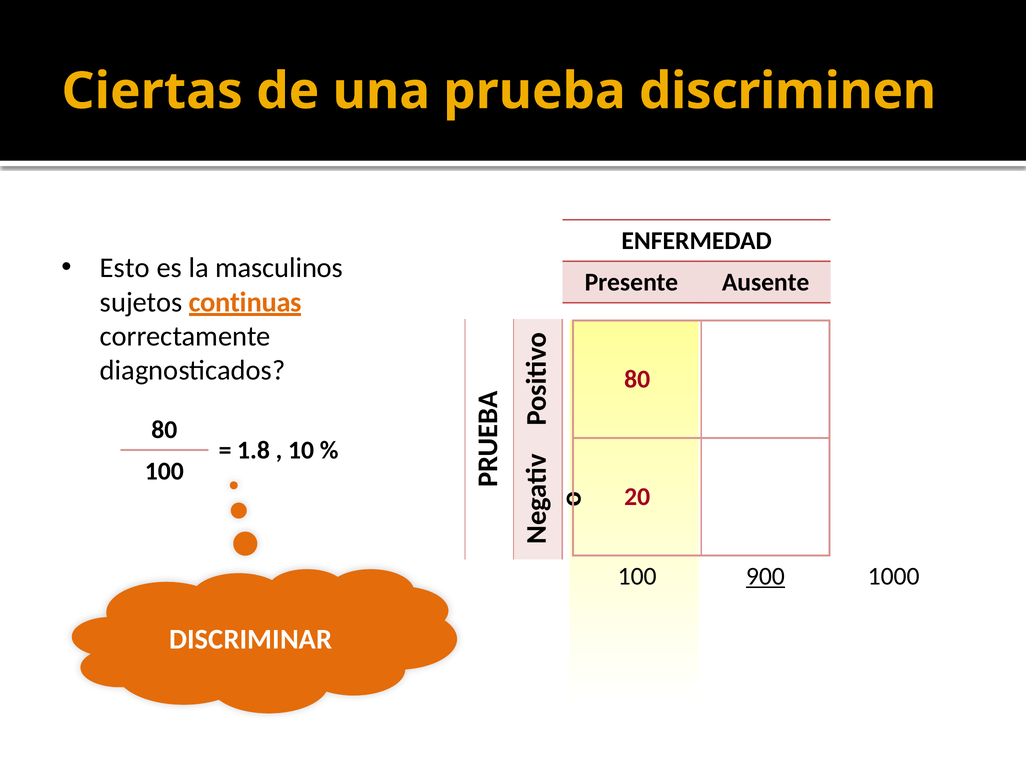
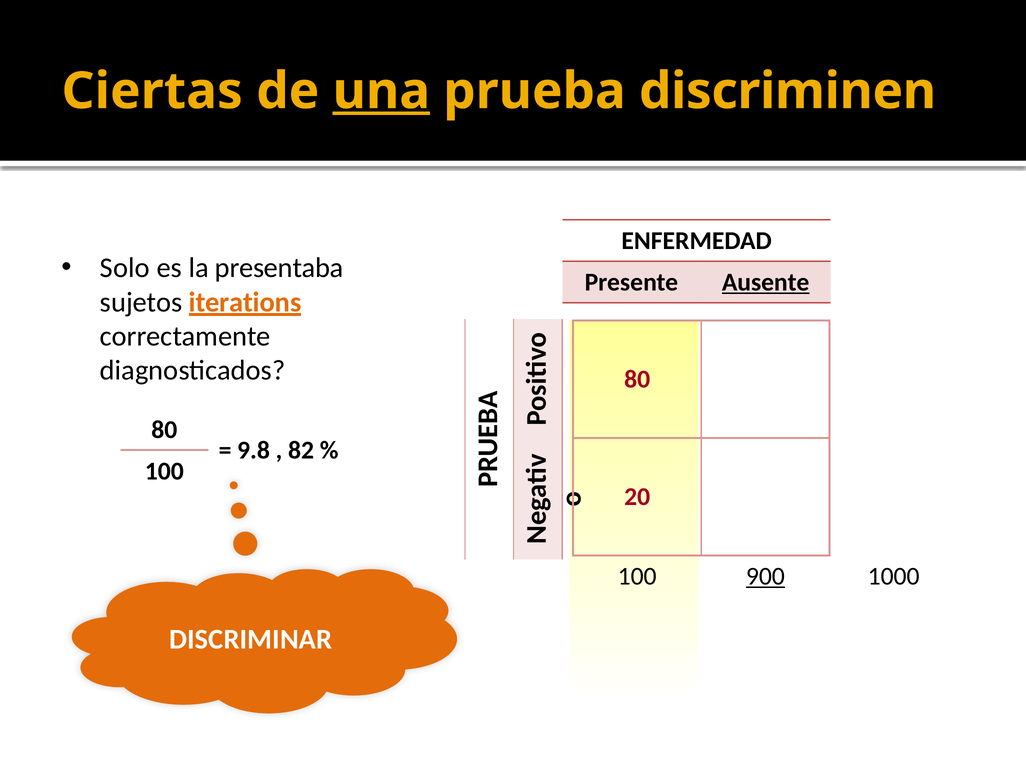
una underline: none -> present
Esto: Esto -> Solo
masculinos: masculinos -> presentaba
Ausente underline: none -> present
continuas: continuas -> iterations
1.8: 1.8 -> 9.8
10: 10 -> 82
